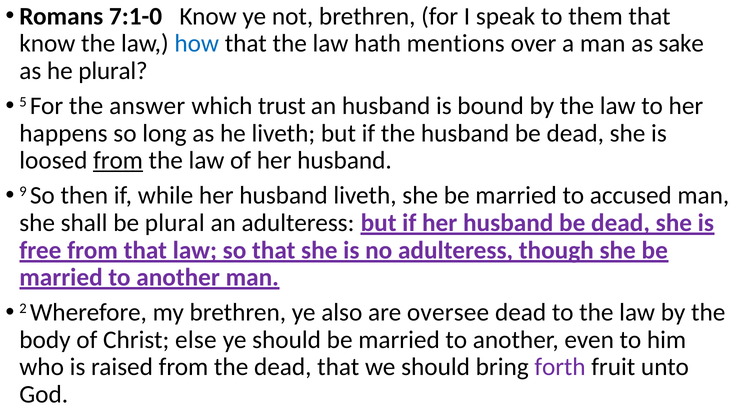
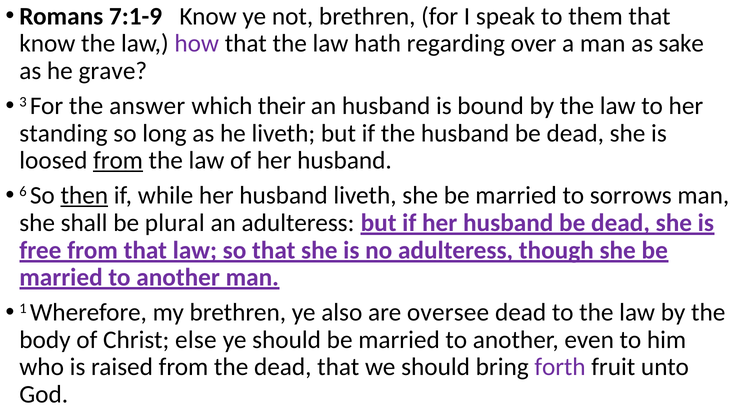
7:1-0: 7:1-0 -> 7:1-9
how colour: blue -> purple
mentions: mentions -> regarding
he plural: plural -> grave
5: 5 -> 3
trust: trust -> their
happens: happens -> standing
9: 9 -> 6
then underline: none -> present
accused: accused -> sorrows
2: 2 -> 1
